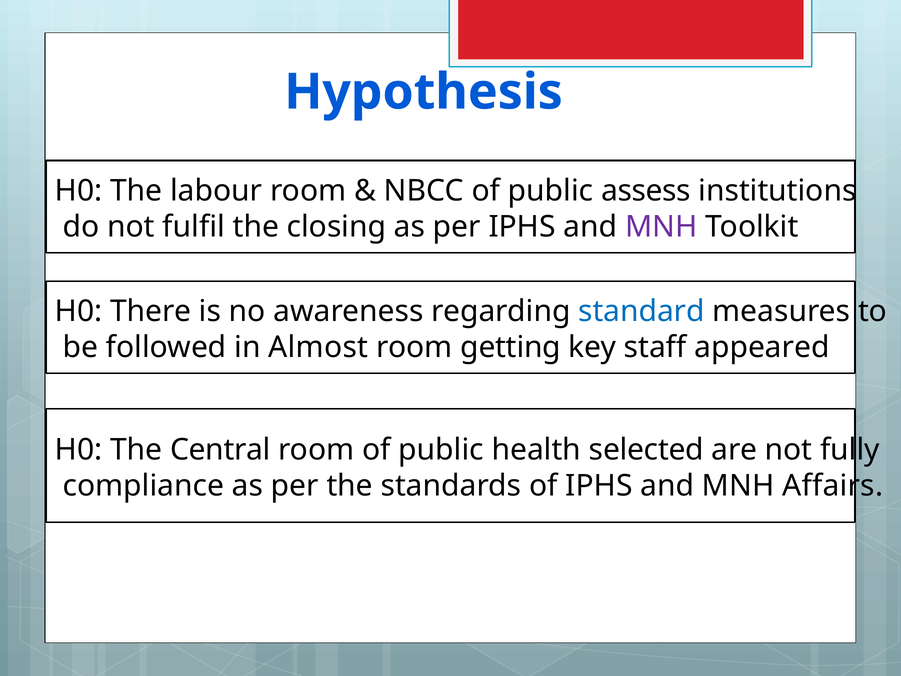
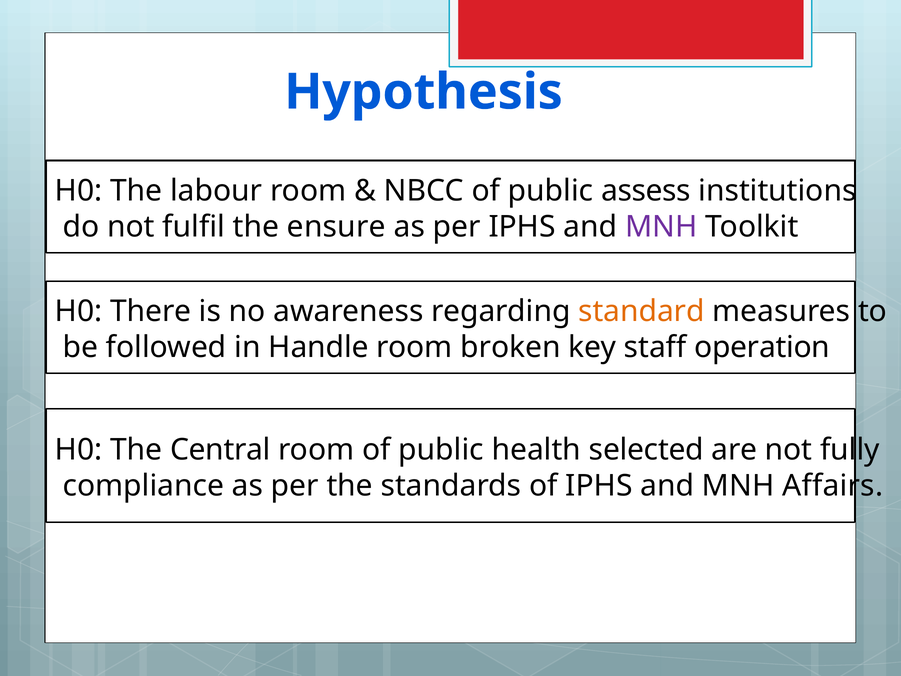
closing: closing -> ensure
standard colour: blue -> orange
Almost: Almost -> Handle
getting: getting -> broken
appeared: appeared -> operation
